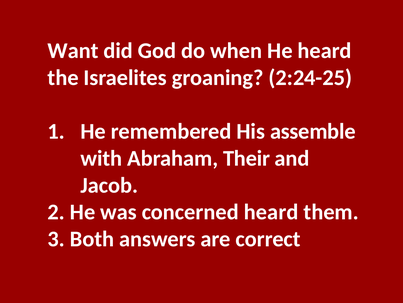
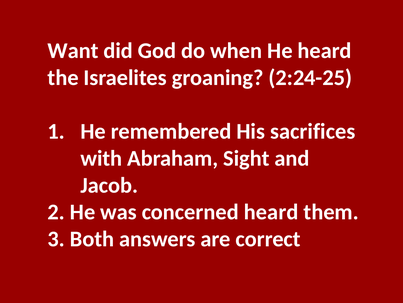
assemble: assemble -> sacrifices
Their: Their -> Sight
